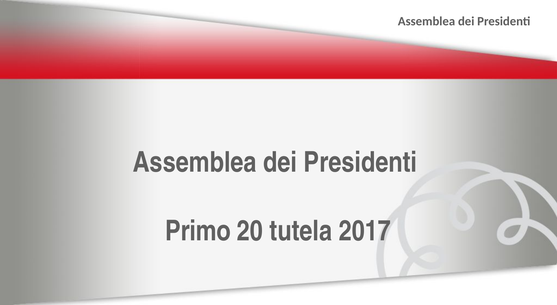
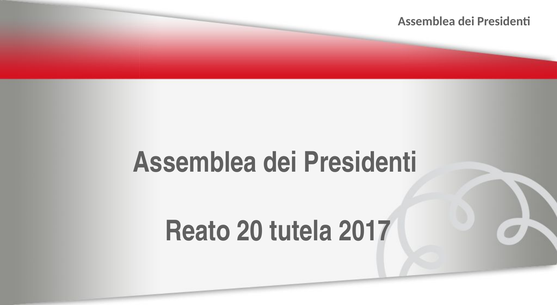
Primo: Primo -> Reato
